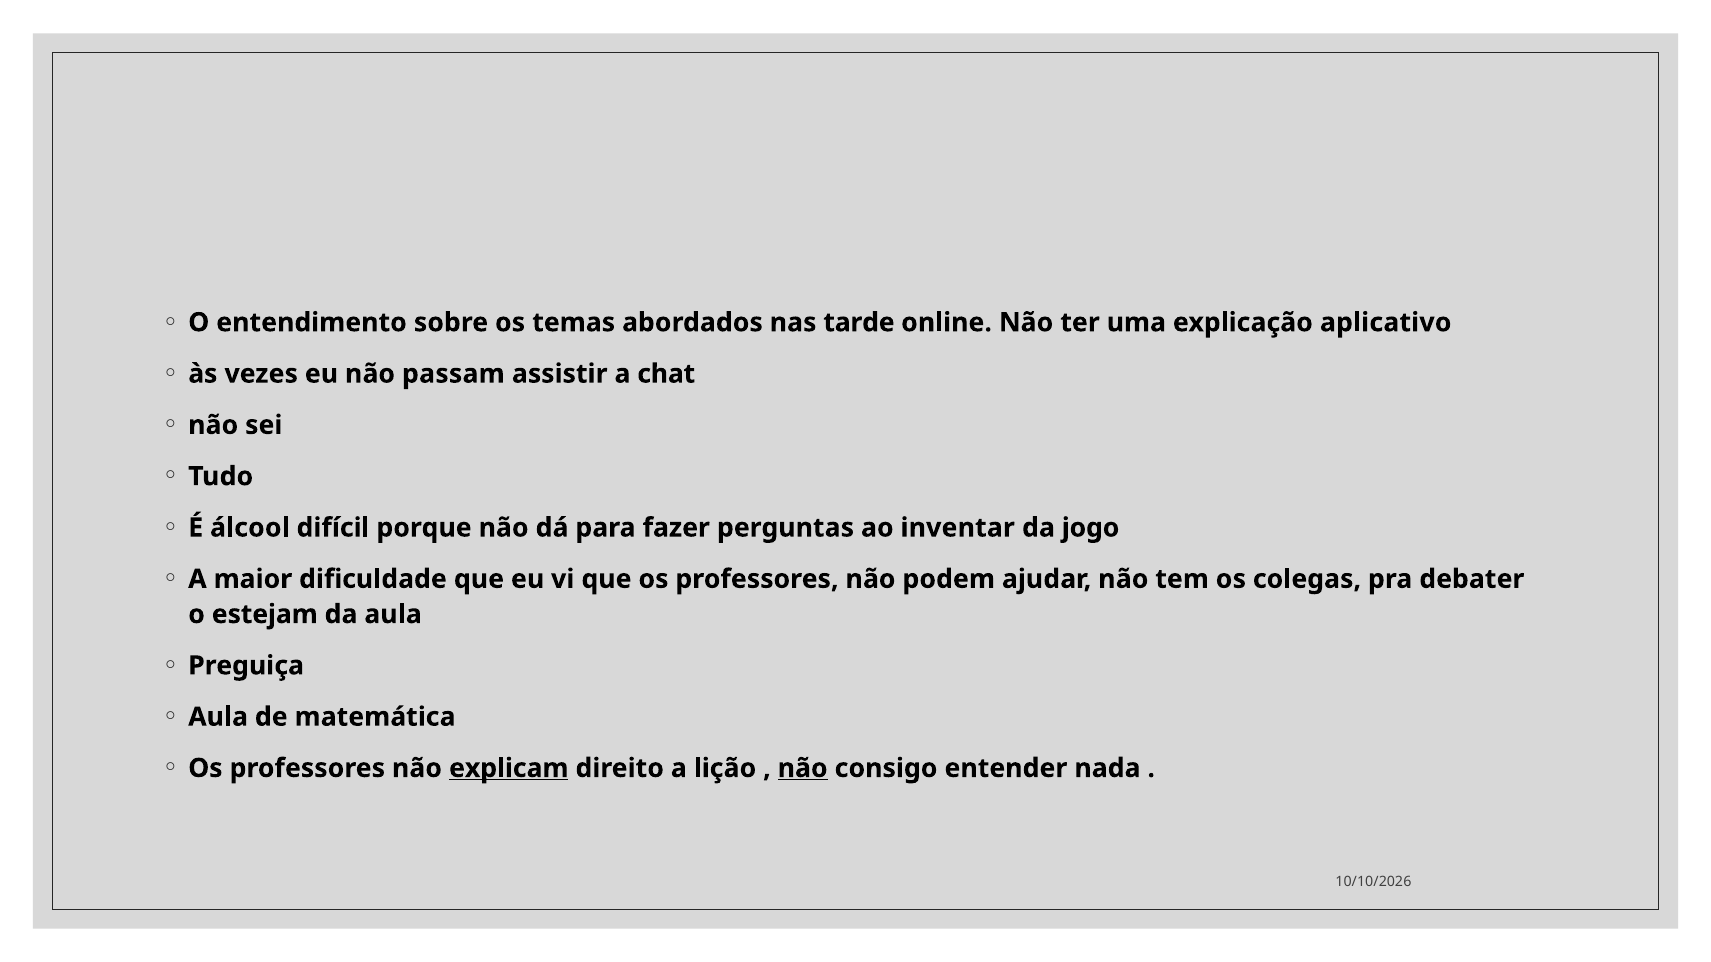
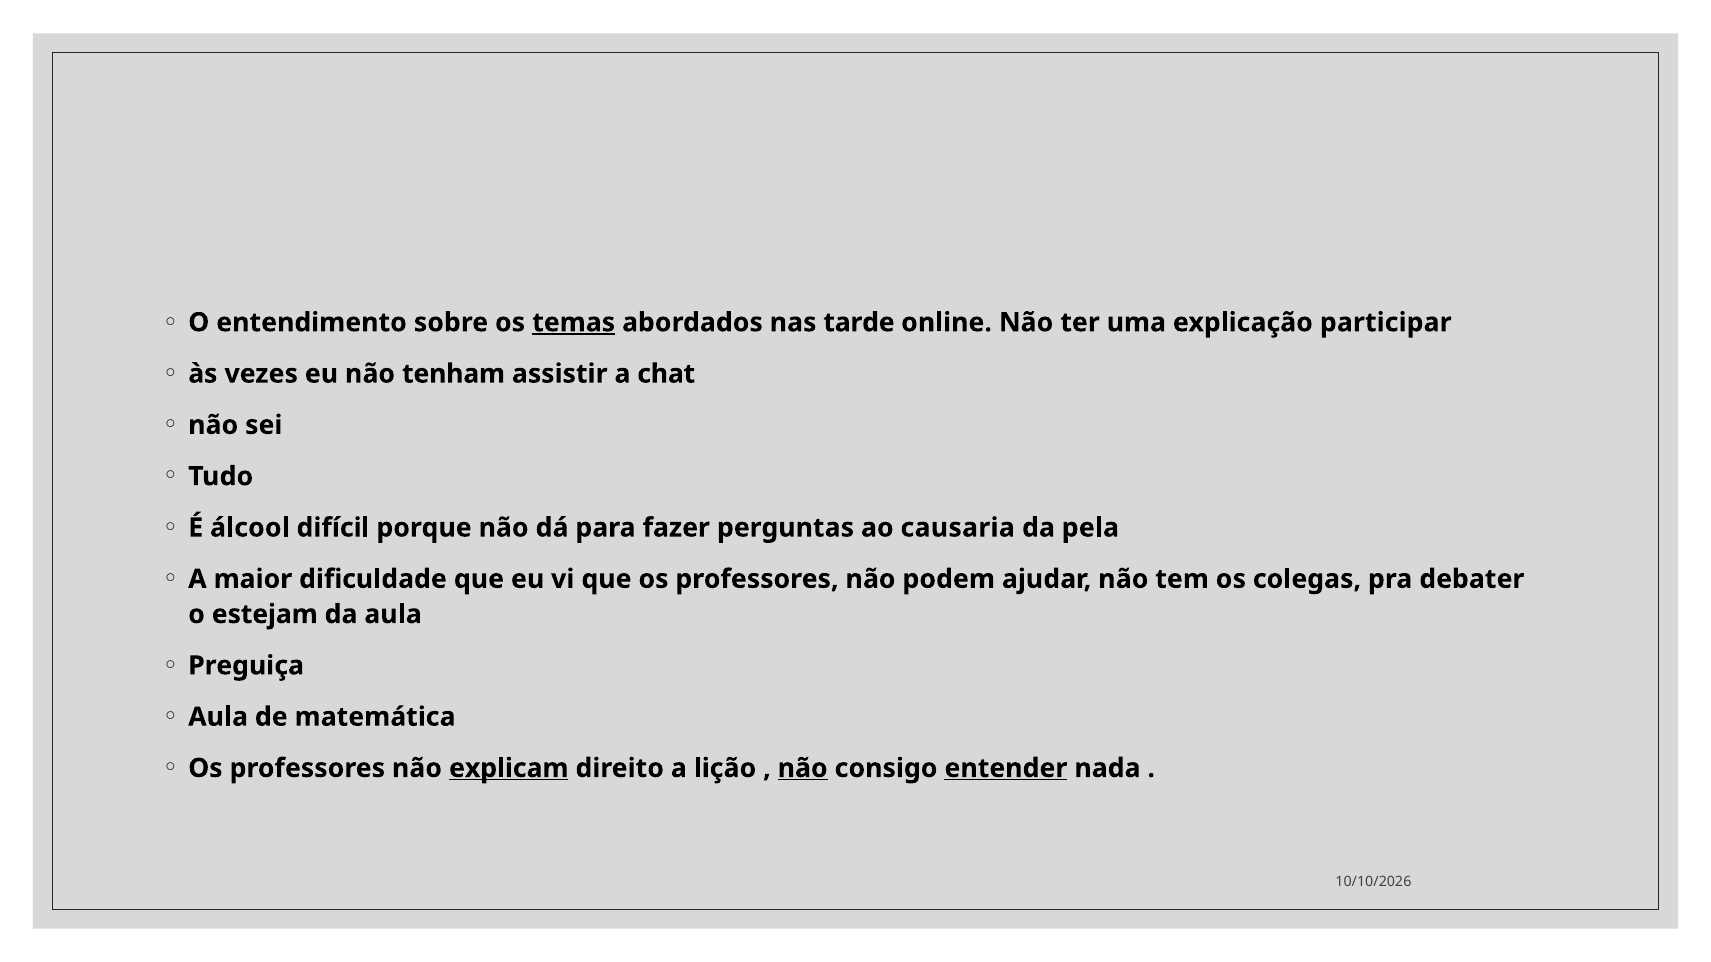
temas underline: none -> present
aplicativo: aplicativo -> participar
passam: passam -> tenham
inventar: inventar -> causaria
jogo: jogo -> pela
entender underline: none -> present
